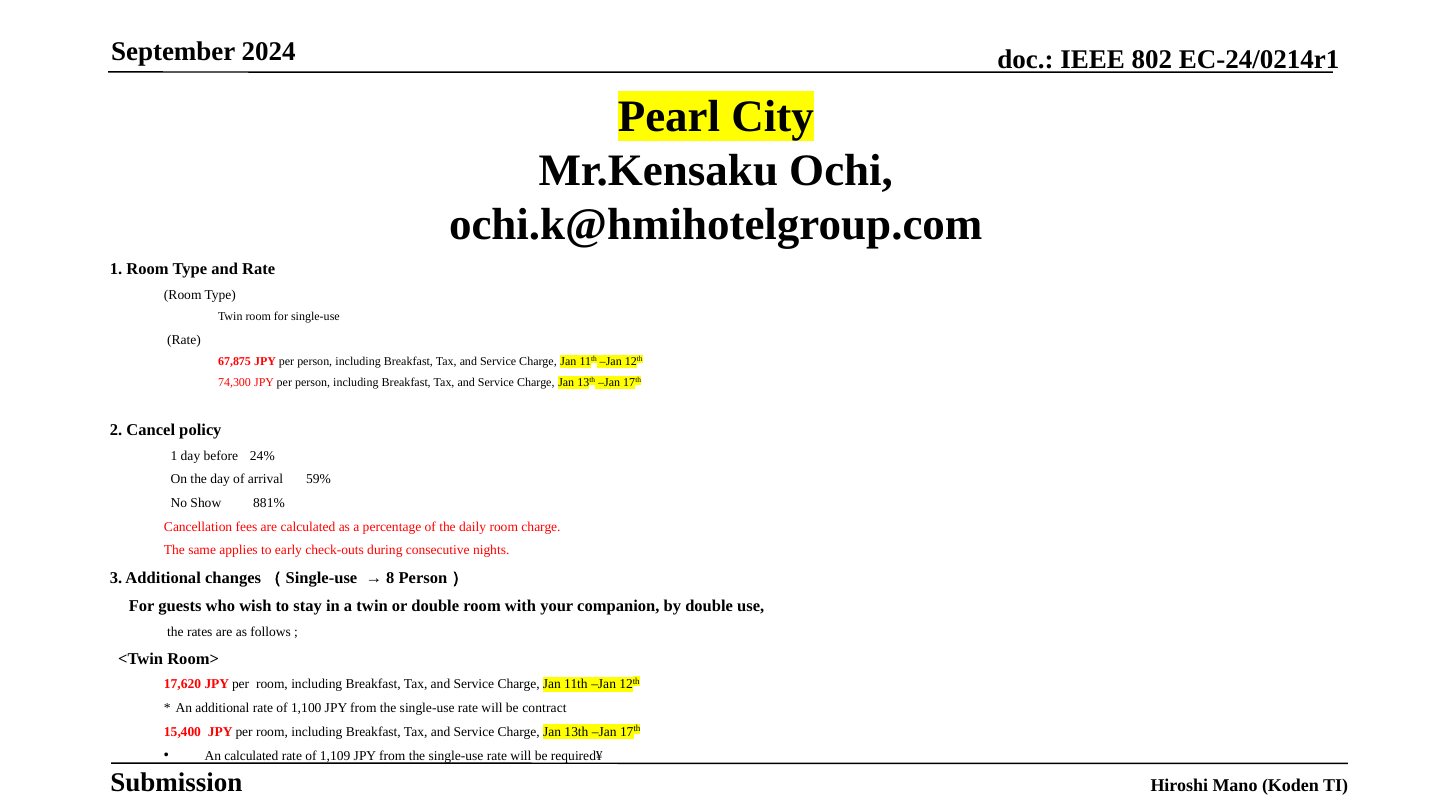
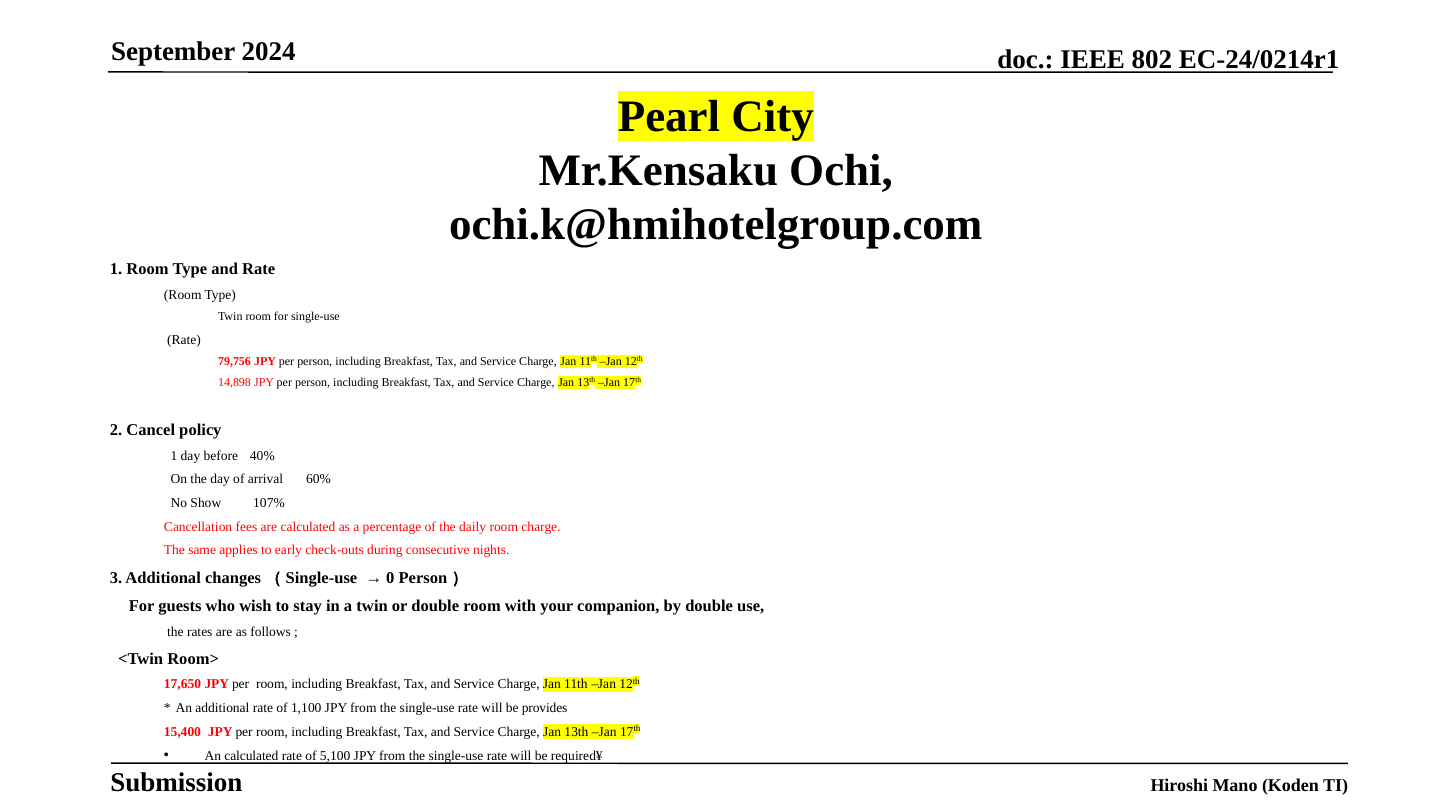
67,875: 67,875 -> 79,756
74,300: 74,300 -> 14,898
24%: 24% -> 40%
59%: 59% -> 60%
881%: 881% -> 107%
8: 8 -> 0
17,620: 17,620 -> 17,650
contract: contract -> provides
1,109: 1,109 -> 5,100
